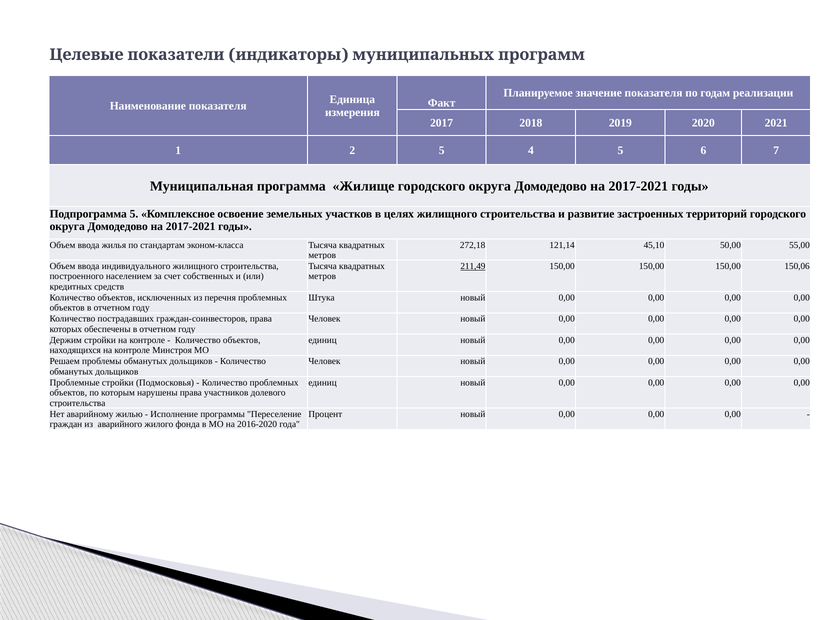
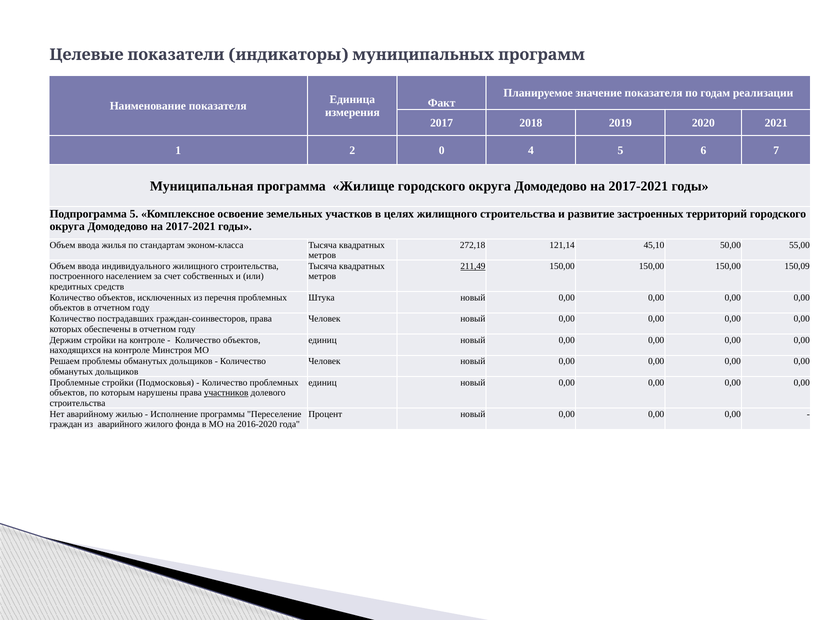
2 5: 5 -> 0
150,06: 150,06 -> 150,09
участников underline: none -> present
